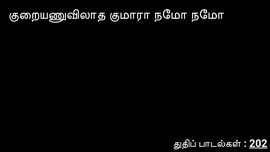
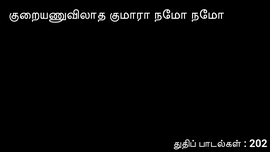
202 underline: present -> none
